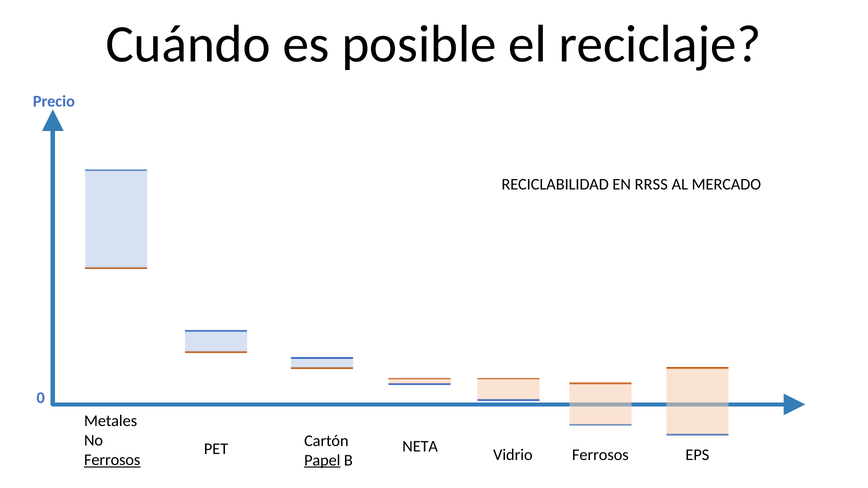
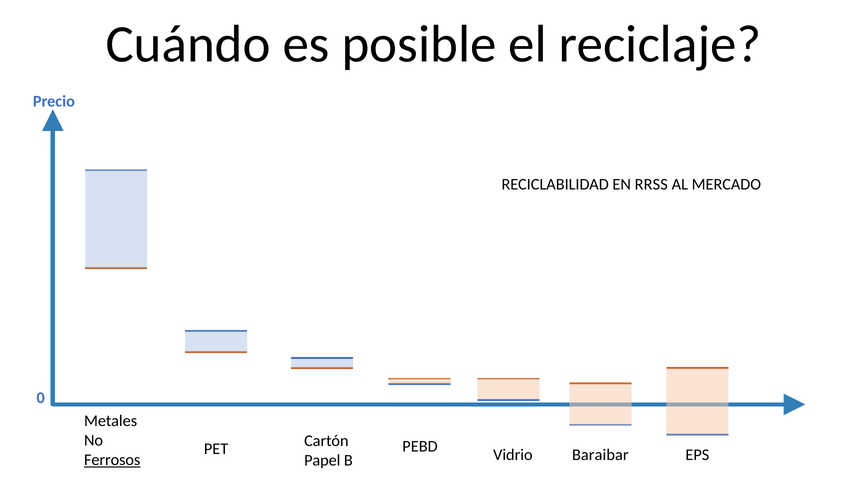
NETA: NETA -> PEBD
Vidrio Ferrosos: Ferrosos -> Baraibar
Papel underline: present -> none
